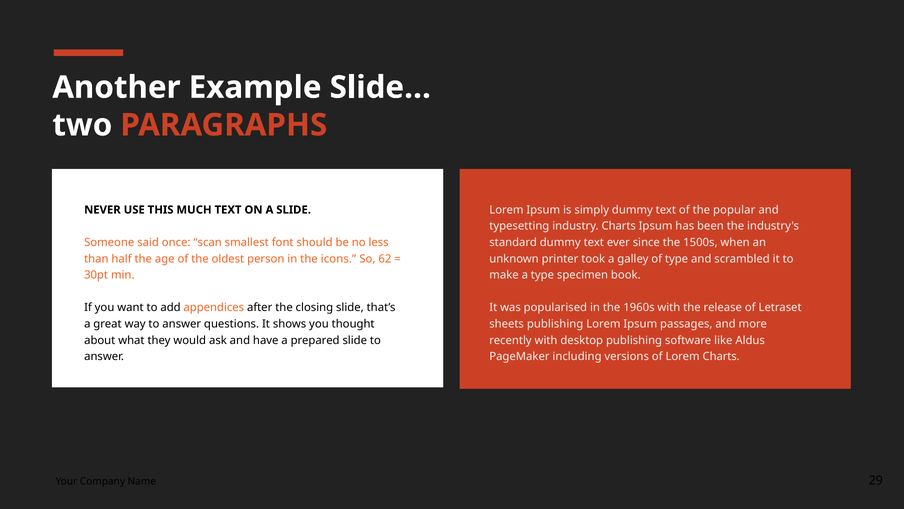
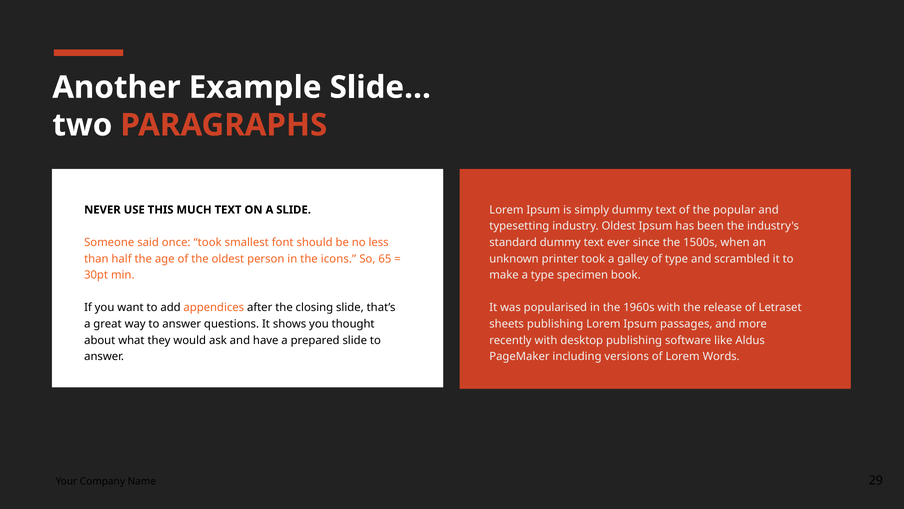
industry Charts: Charts -> Oldest
once scan: scan -> took
62: 62 -> 65
Lorem Charts: Charts -> Words
